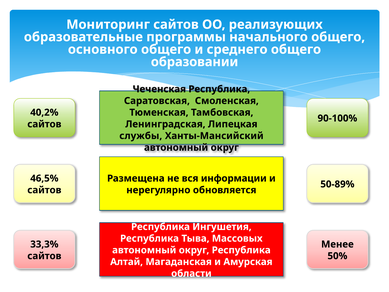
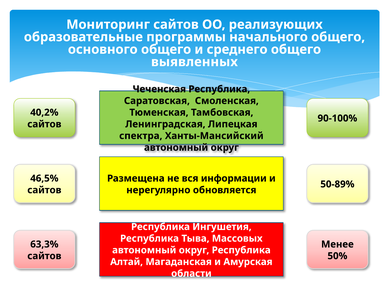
образовании: образовании -> выявленных
службы: службы -> спектра
33,3%: 33,3% -> 63,3%
